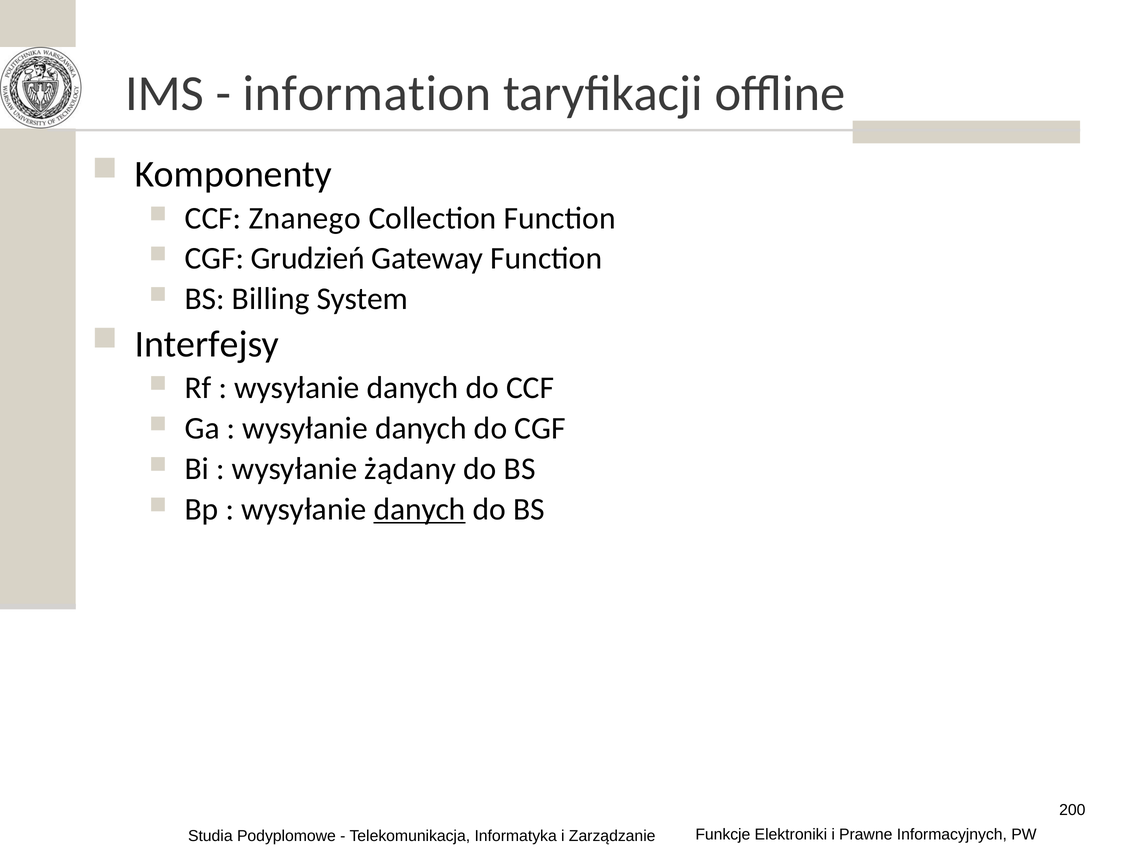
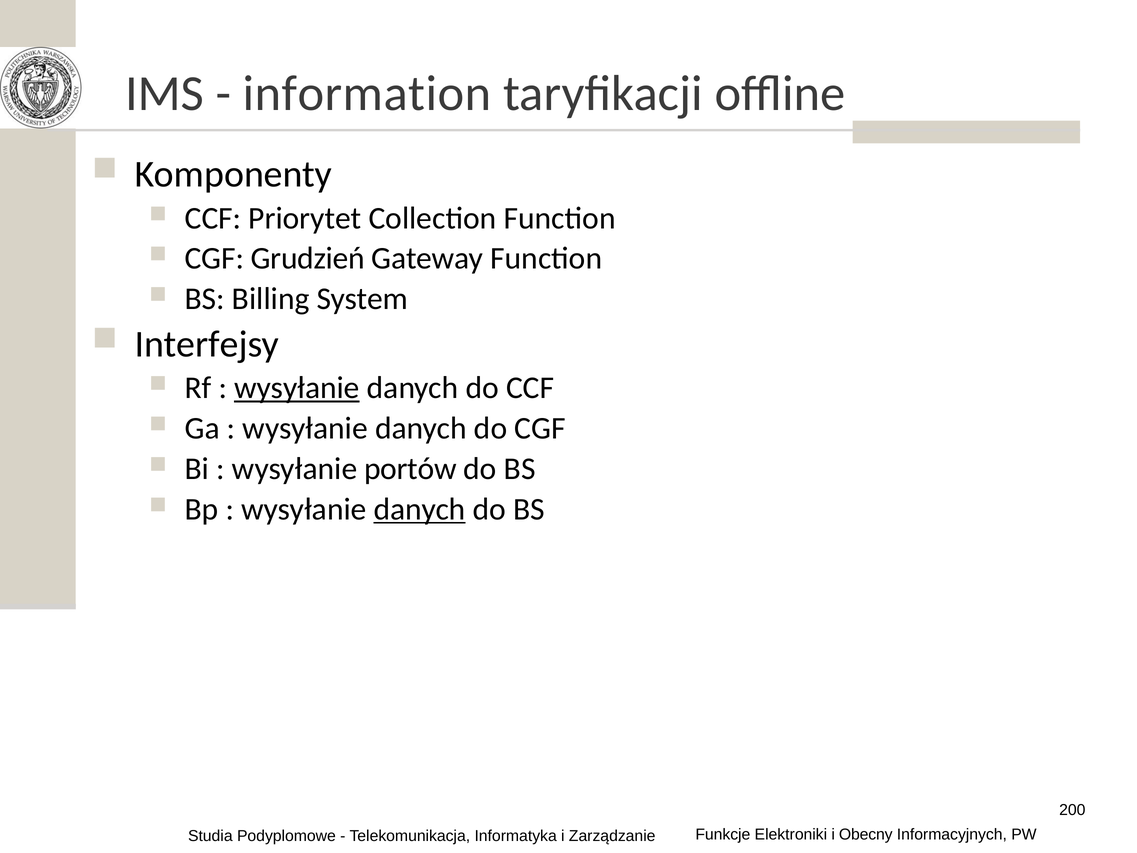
Znanego: Znanego -> Priorytet
wysyłanie at (297, 388) underline: none -> present
żądany: żądany -> portów
Prawne: Prawne -> Obecny
